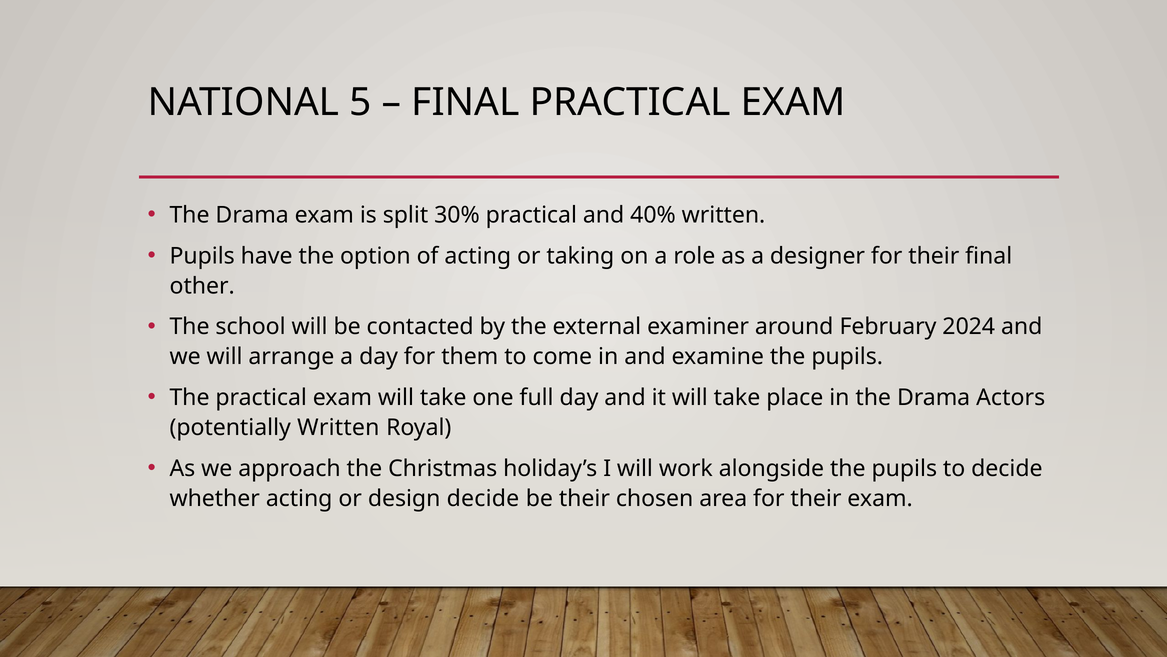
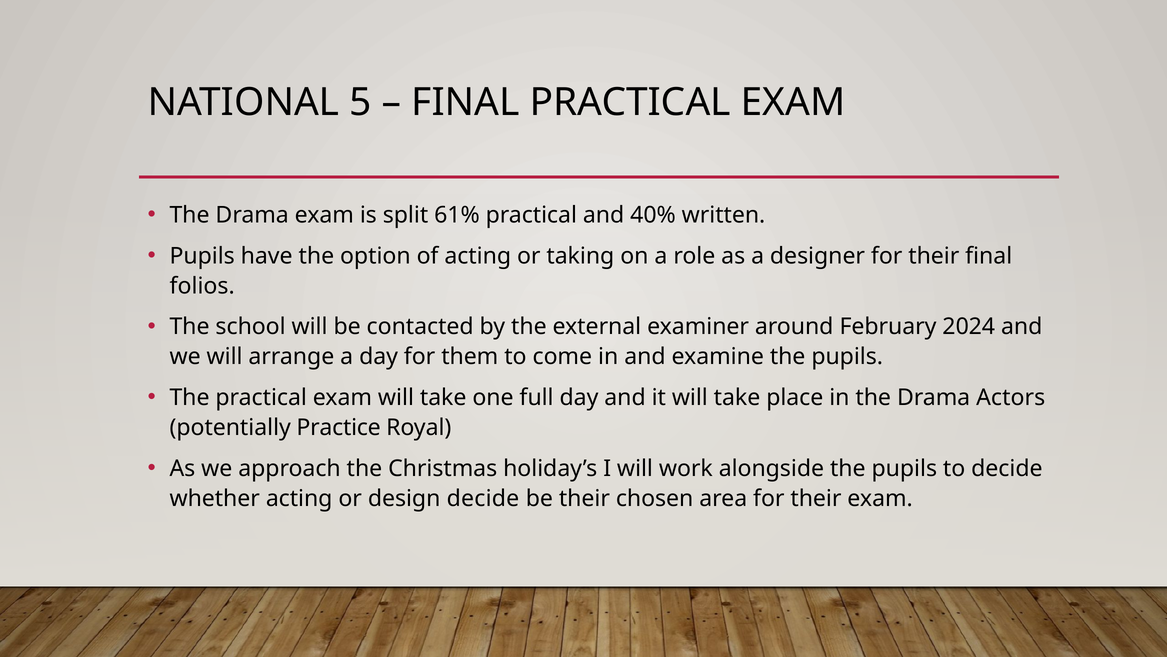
30%: 30% -> 61%
other: other -> folios
potentially Written: Written -> Practice
